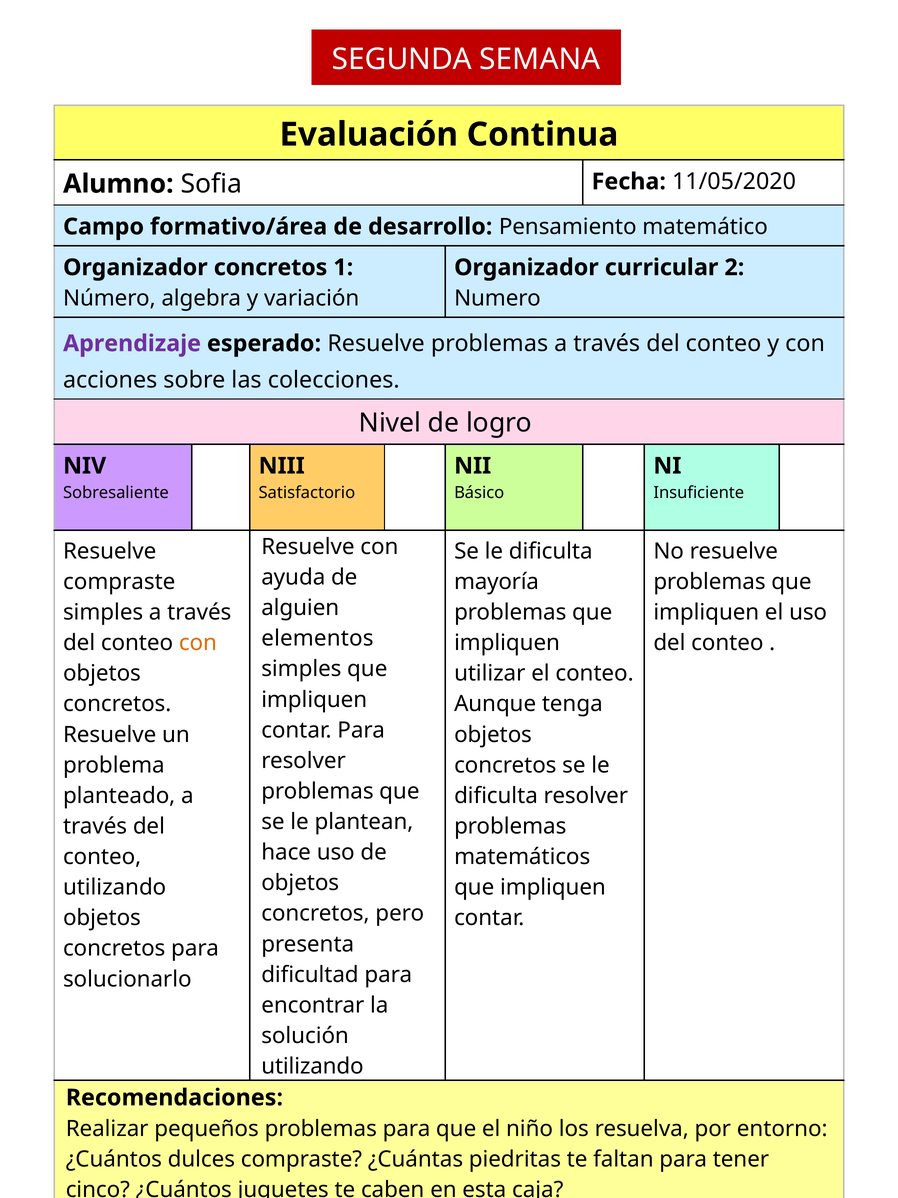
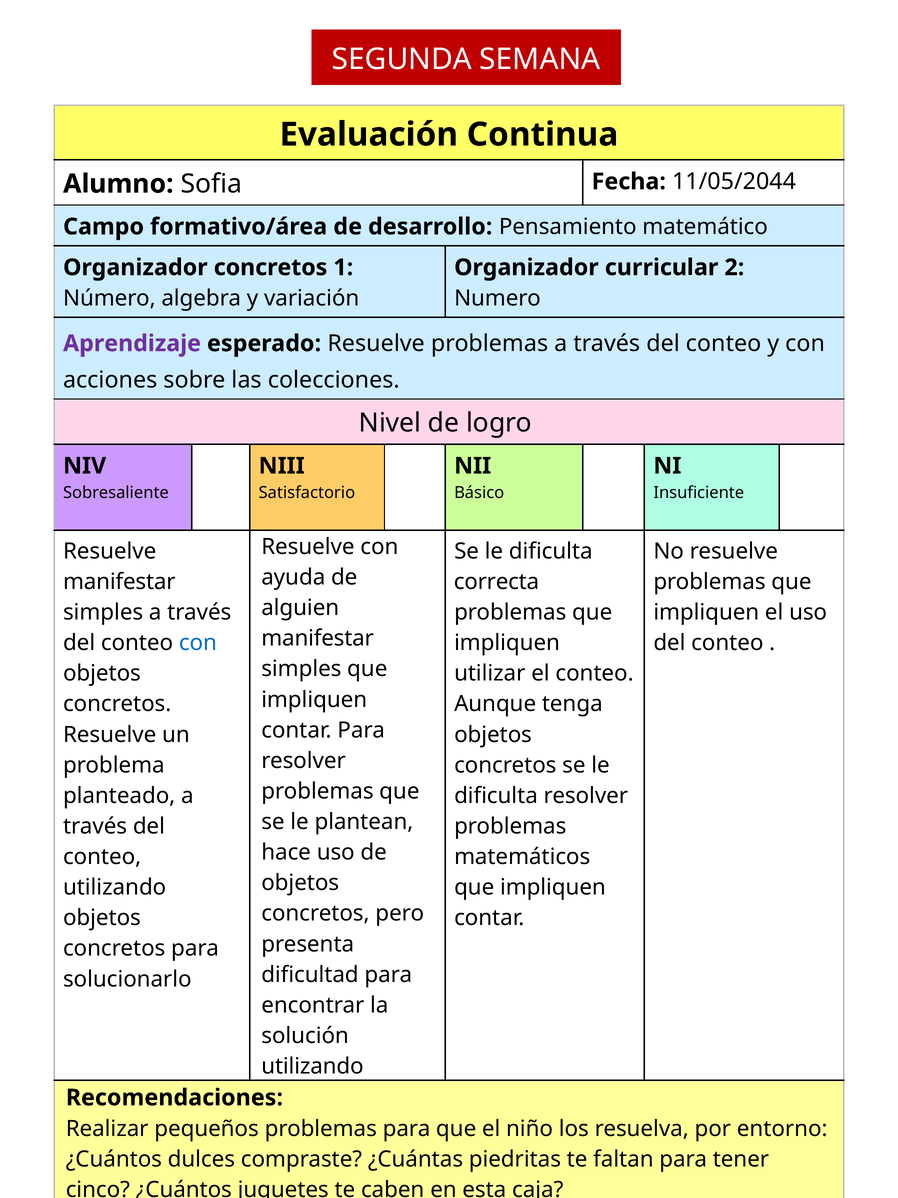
11/05/2020: 11/05/2020 -> 11/05/2044
compraste at (119, 582): compraste -> manifestar
mayoría at (496, 582): mayoría -> correcta
elementos at (317, 638): elementos -> manifestar
con at (198, 643) colour: orange -> blue
